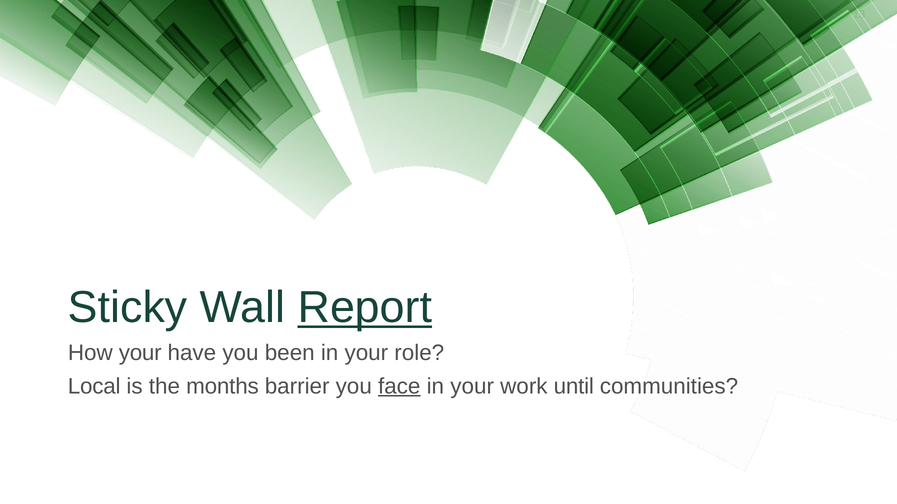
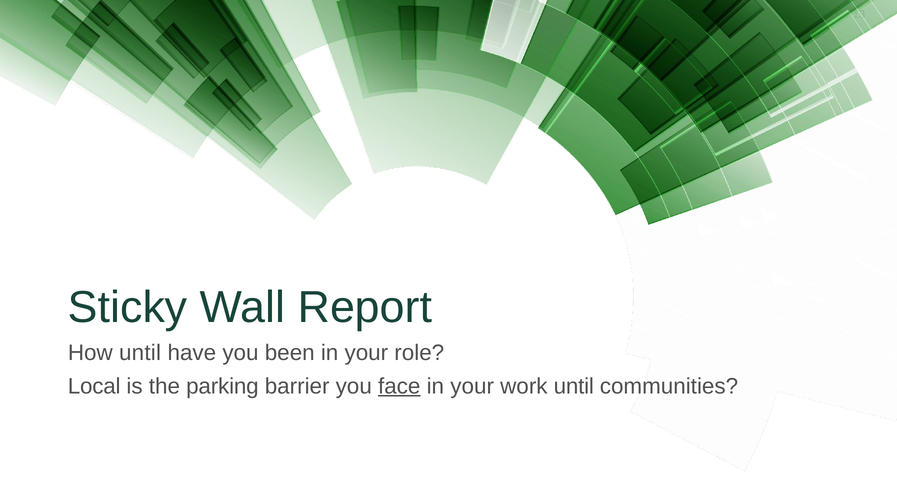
Report underline: present -> none
How your: your -> until
months: months -> parking
